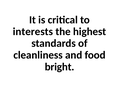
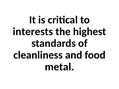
bright: bright -> metal
